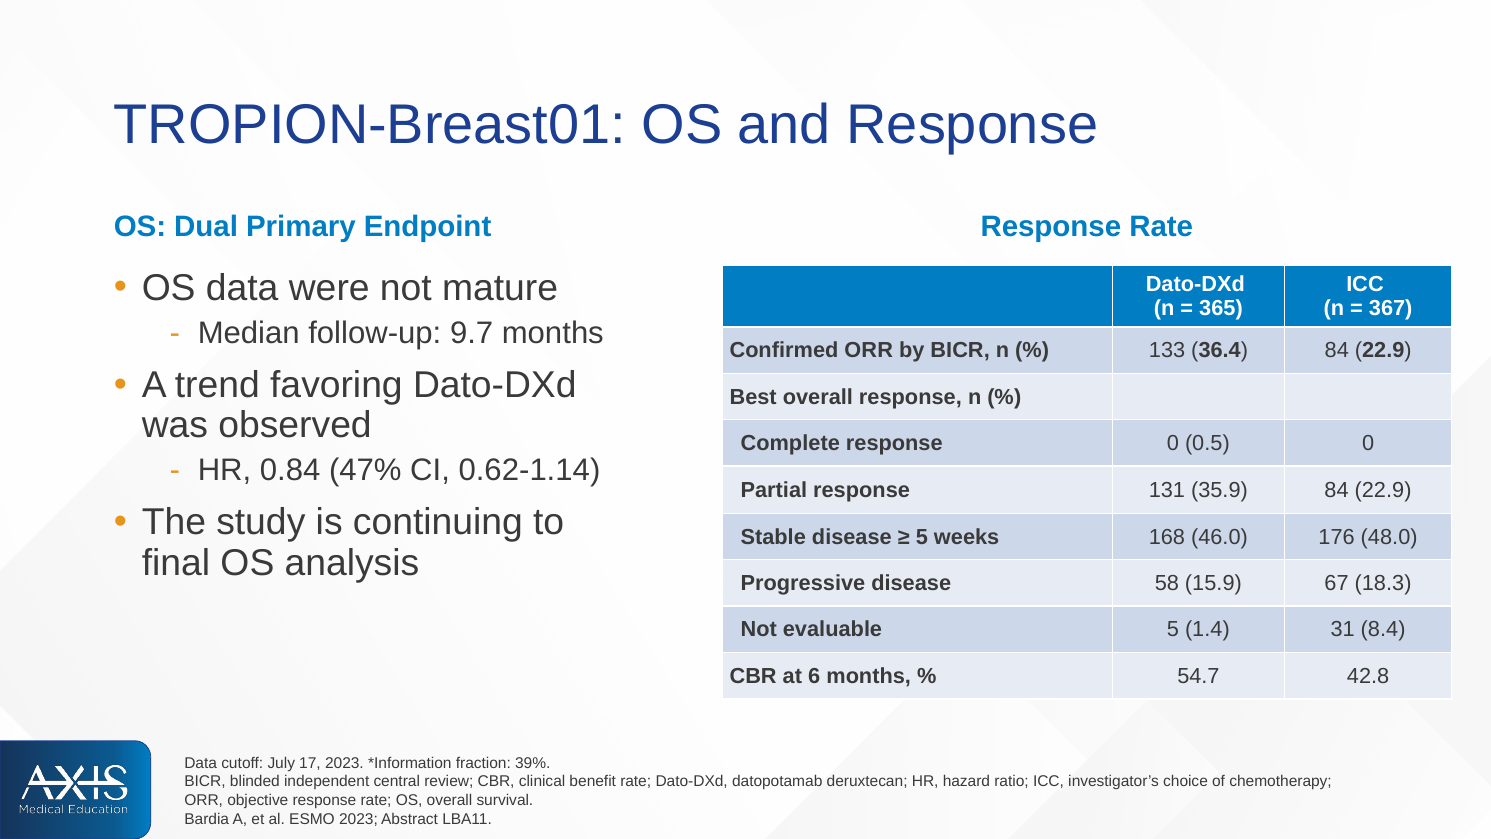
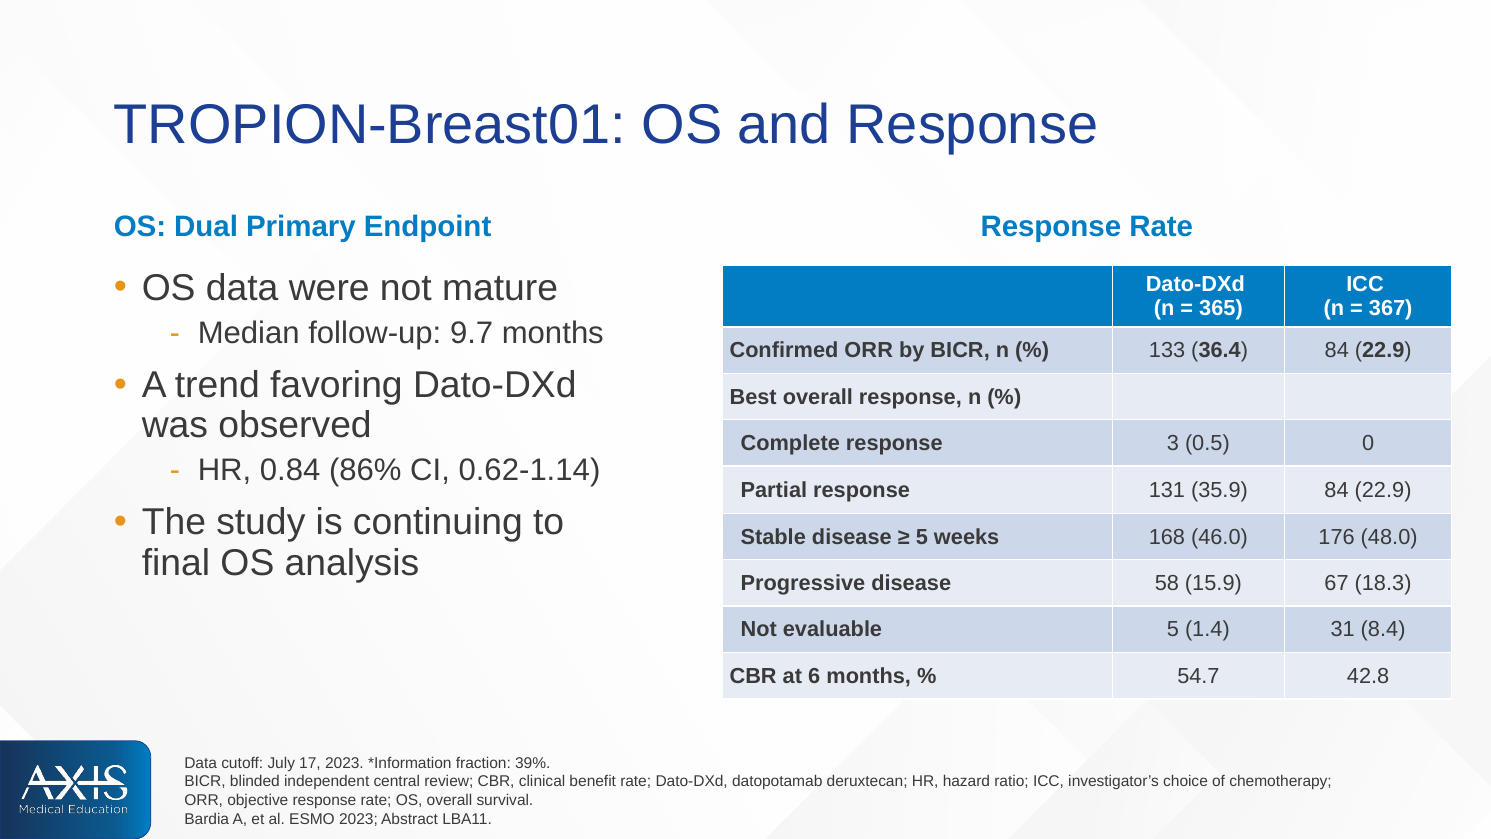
response 0: 0 -> 3
47%: 47% -> 86%
